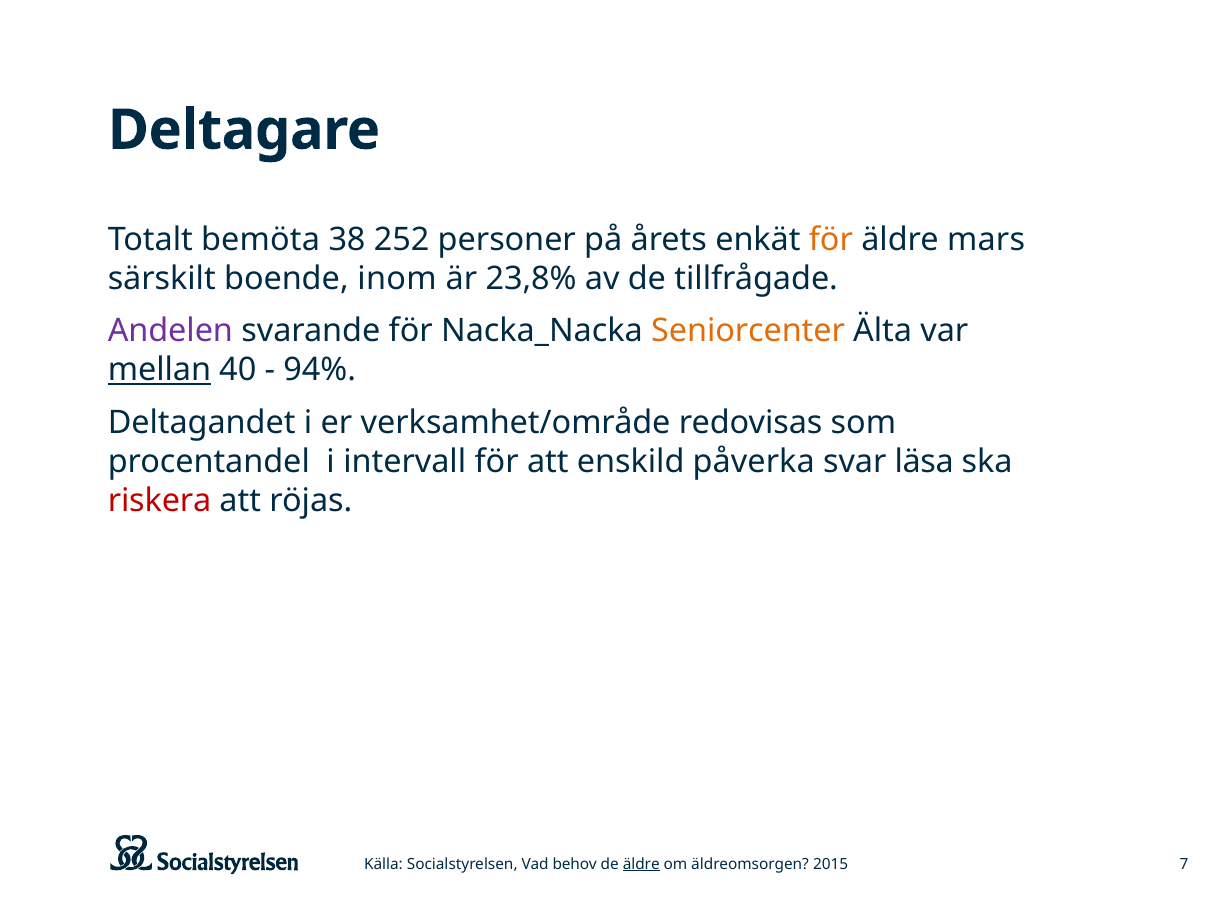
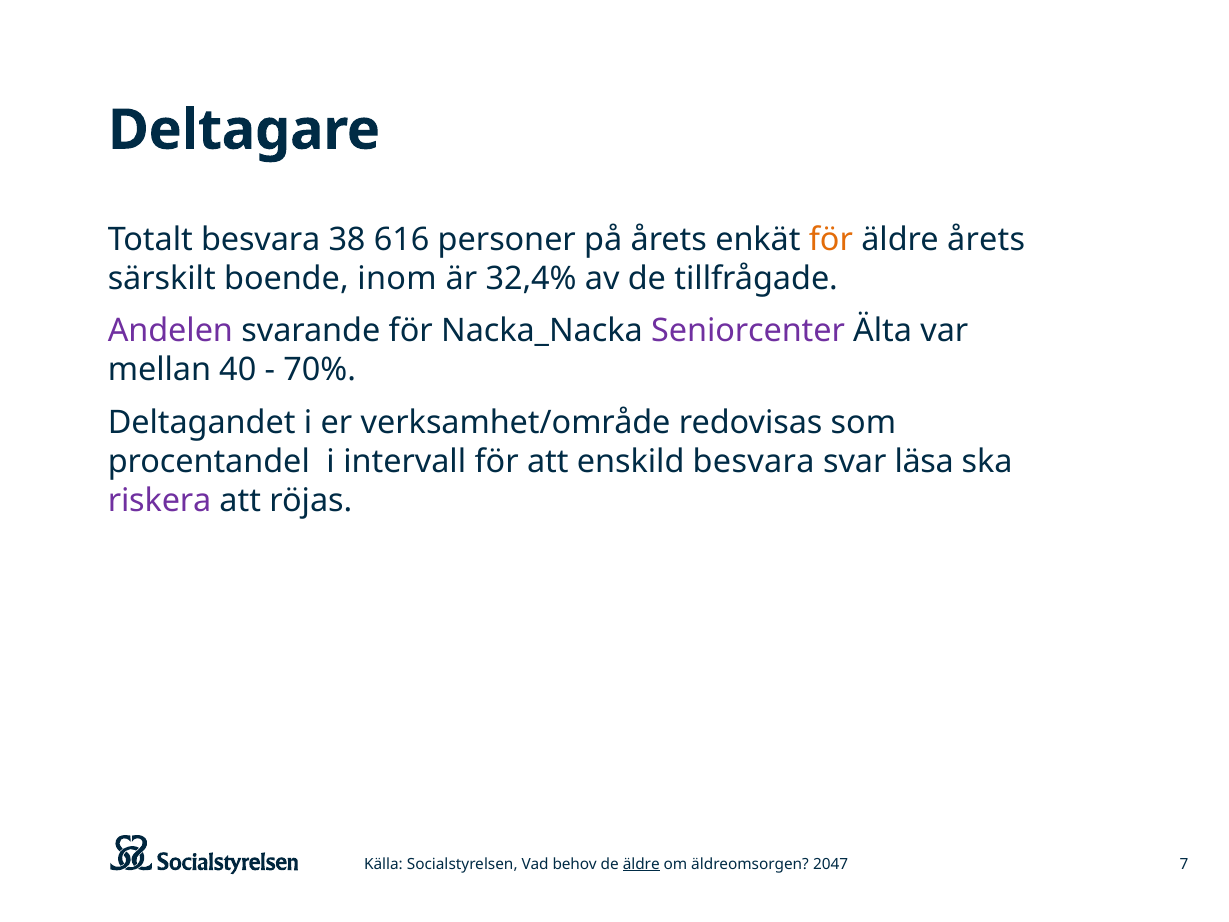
Totalt bemöta: bemöta -> besvara
252: 252 -> 616
äldre mars: mars -> årets
23,8%: 23,8% -> 32,4%
Seniorcenter colour: orange -> purple
mellan underline: present -> none
94%: 94% -> 70%
enskild påverka: påverka -> besvara
riskera colour: red -> purple
2015: 2015 -> 2047
